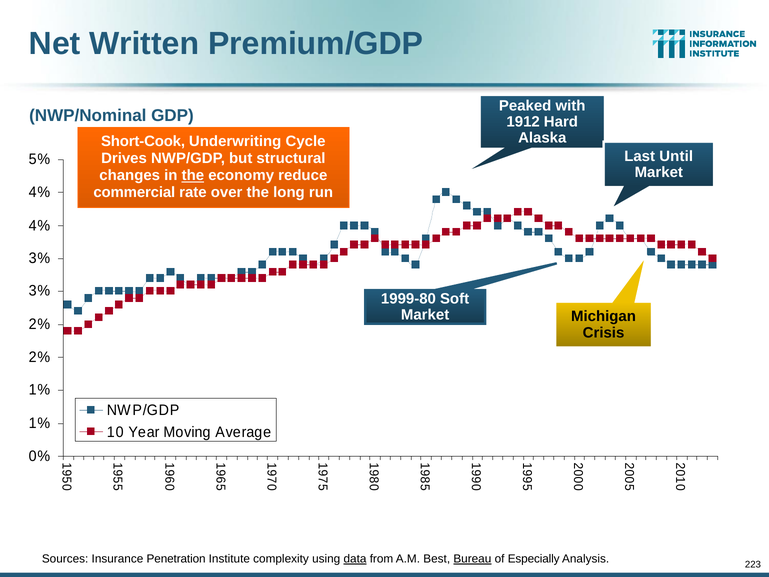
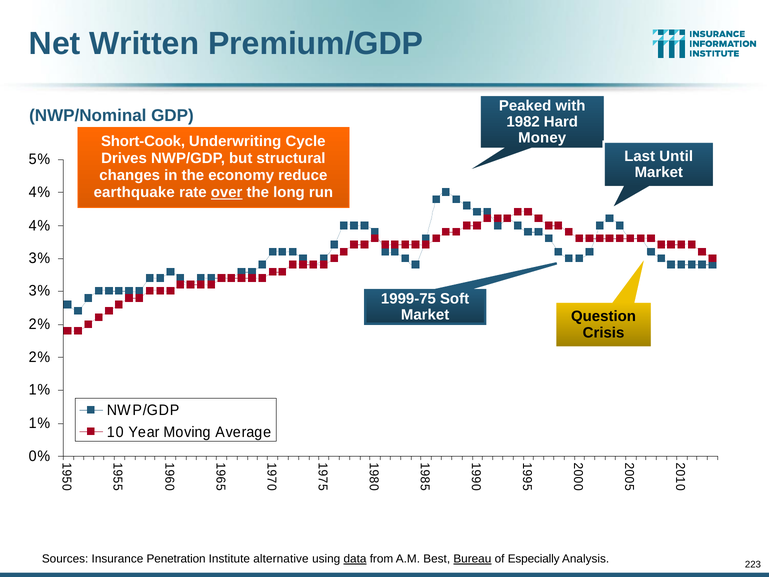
1912: 1912 -> 1982
Alaska: Alaska -> Money
the at (193, 175) underline: present -> none
commercial: commercial -> earthquake
over underline: none -> present
1999-80: 1999-80 -> 1999-75
Michigan: Michigan -> Question
complexity: complexity -> alternative
